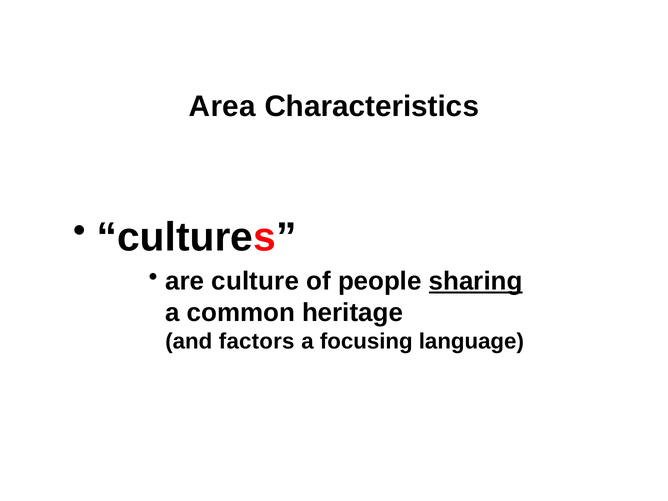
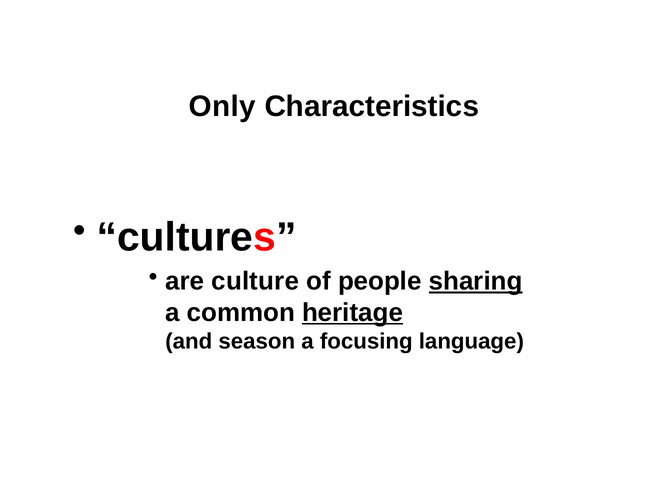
Area: Area -> Only
heritage underline: none -> present
factors: factors -> season
